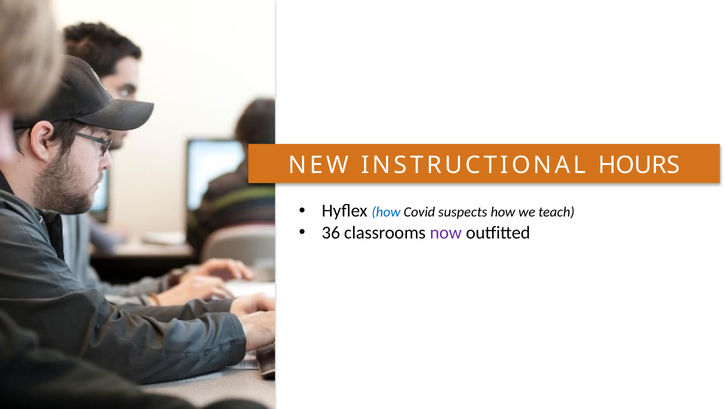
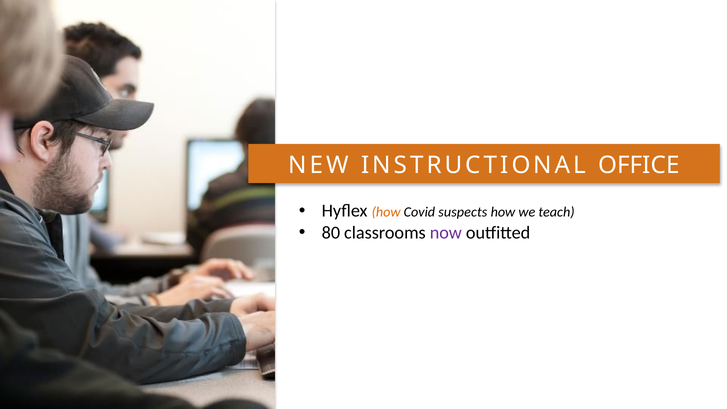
HOURS: HOURS -> OFFICE
how at (386, 212) colour: blue -> orange
36: 36 -> 80
